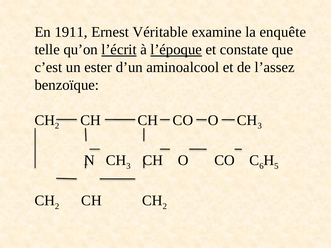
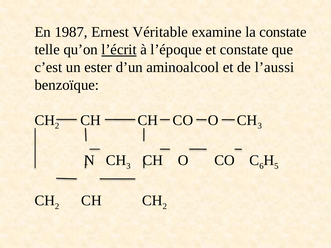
1911: 1911 -> 1987
la enquête: enquête -> constate
l’époque underline: present -> none
l’assez: l’assez -> l’aussi
